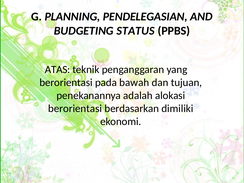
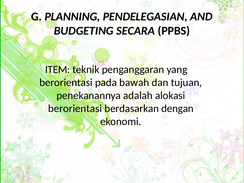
STATUS: STATUS -> SECARA
ATAS: ATAS -> ITEM
dimiliki: dimiliki -> dengan
